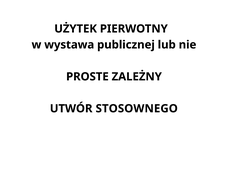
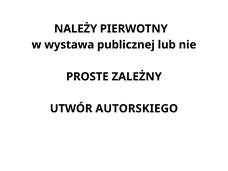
UŻYTEK: UŻYTEK -> NALEŻY
STOSOWNEGO: STOSOWNEGO -> AUTORSKIEGO
